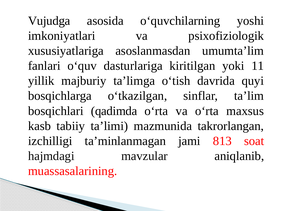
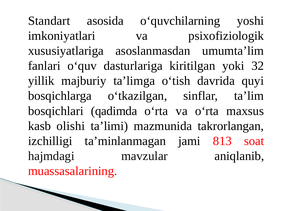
Vujudga: Vujudga -> Standart
11: 11 -> 32
tabiiy: tabiiy -> olishi
